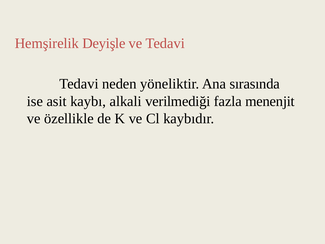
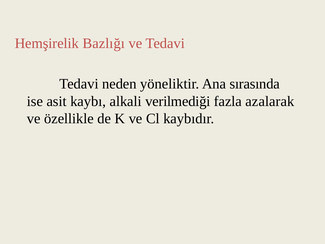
Deyişle: Deyişle -> Bazlığı
menenjit: menenjit -> azalarak
